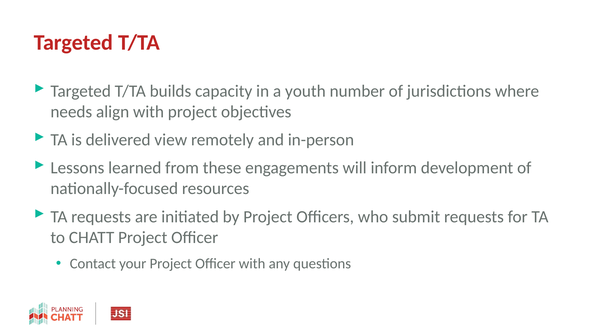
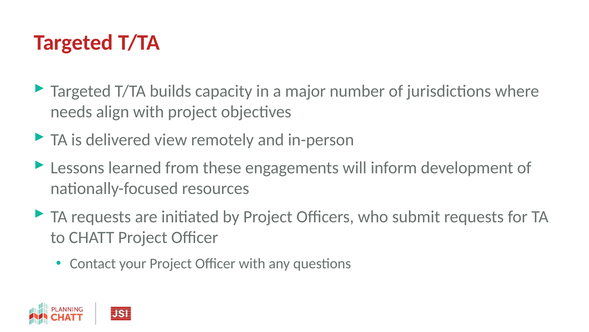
youth: youth -> major
